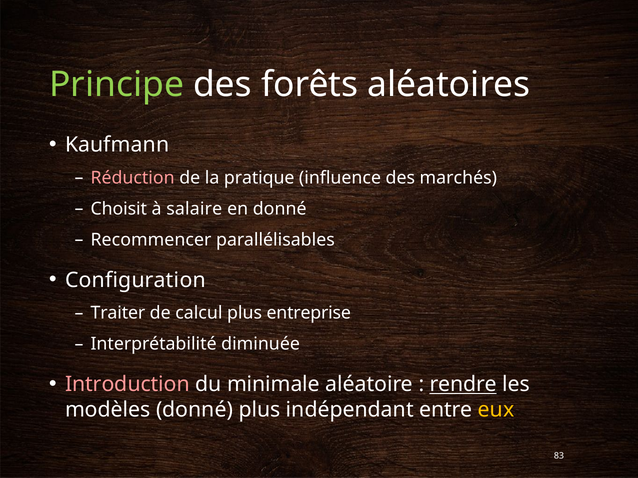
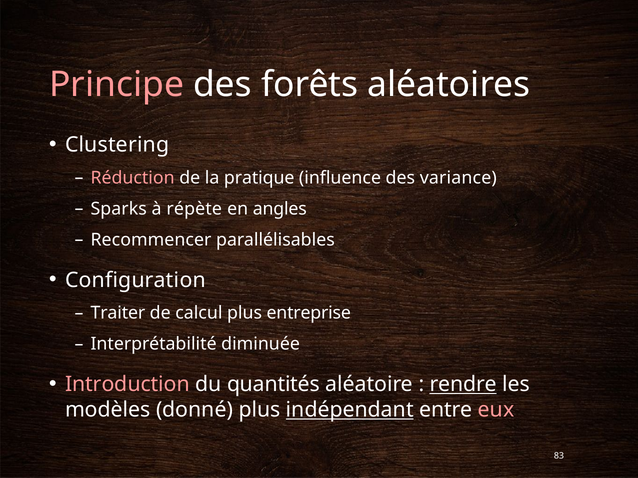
Principe colour: light green -> pink
Kaufmann: Kaufmann -> Clustering
marchés: marchés -> variance
Choisit: Choisit -> Sparks
salaire: salaire -> répète
en donné: donné -> angles
minimale: minimale -> quantités
indépendant underline: none -> present
eux colour: yellow -> pink
